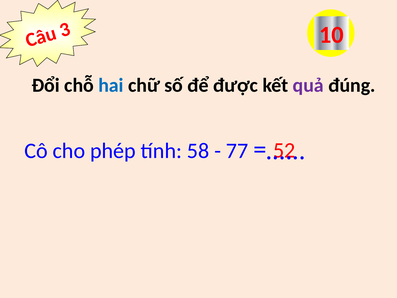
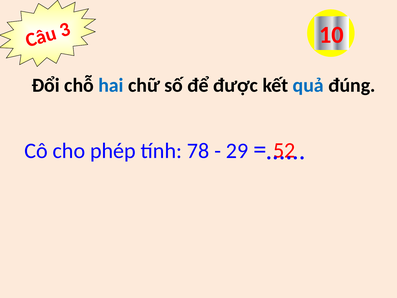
quả colour: purple -> blue
58: 58 -> 78
77: 77 -> 29
